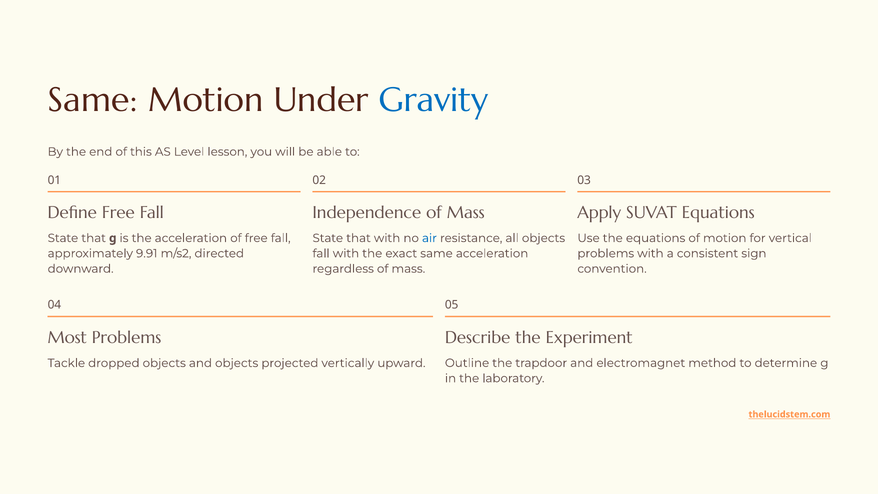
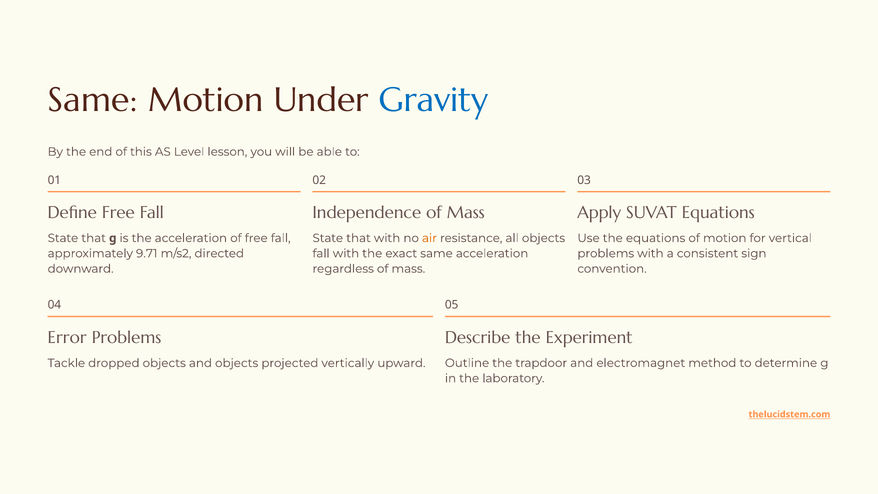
air colour: blue -> orange
9.91: 9.91 -> 9.71
Most: Most -> Error
